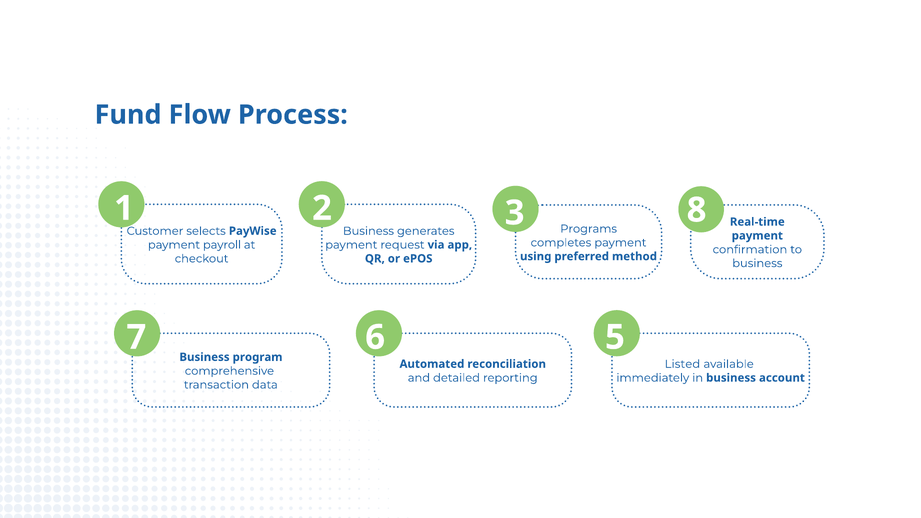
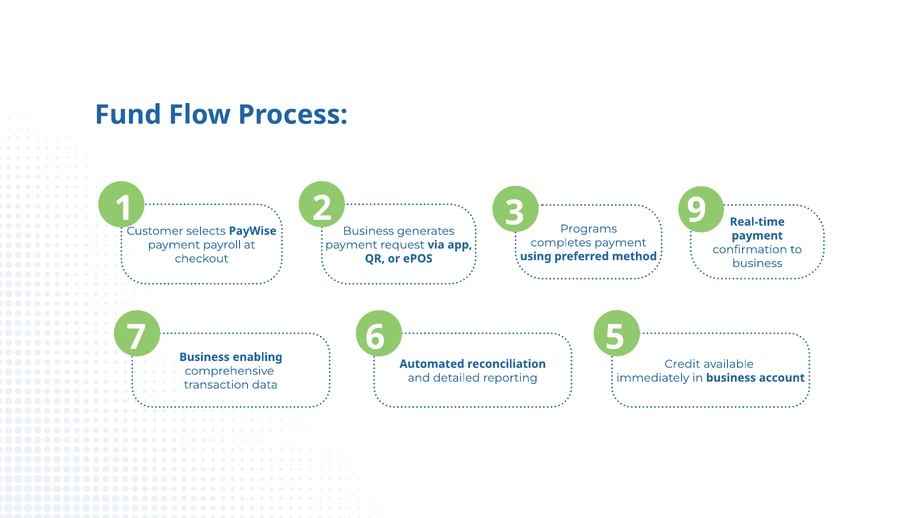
8: 8 -> 9
program: program -> enabling
Listed: Listed -> Credit
